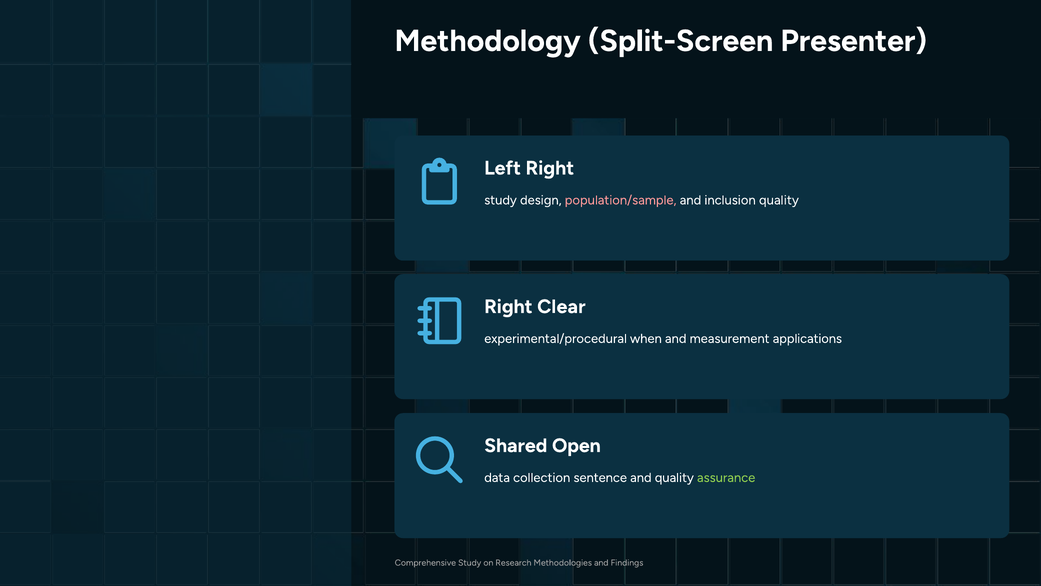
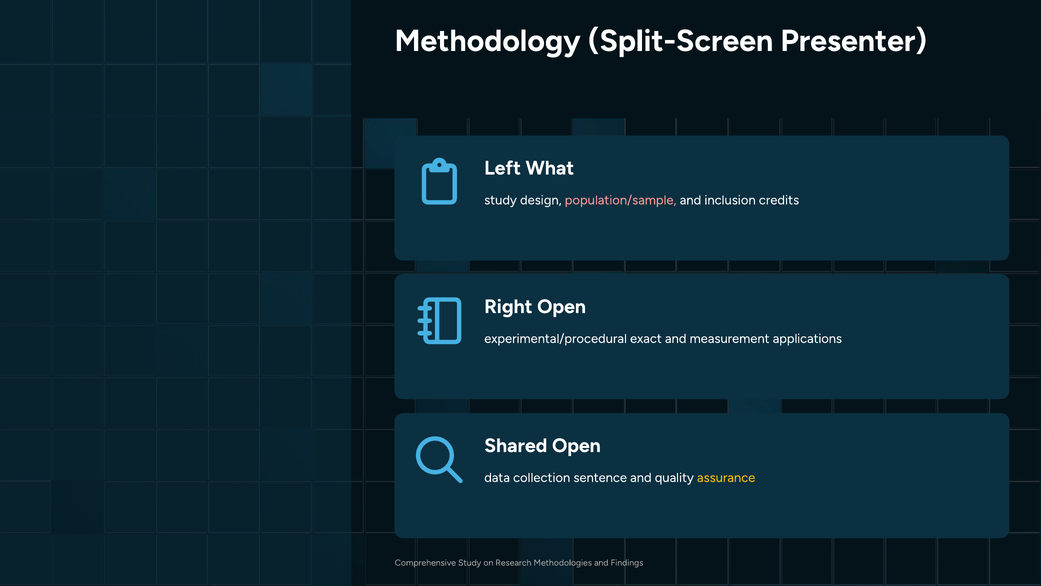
Left Right: Right -> What
inclusion quality: quality -> credits
Right Clear: Clear -> Open
when: when -> exact
assurance colour: light green -> yellow
